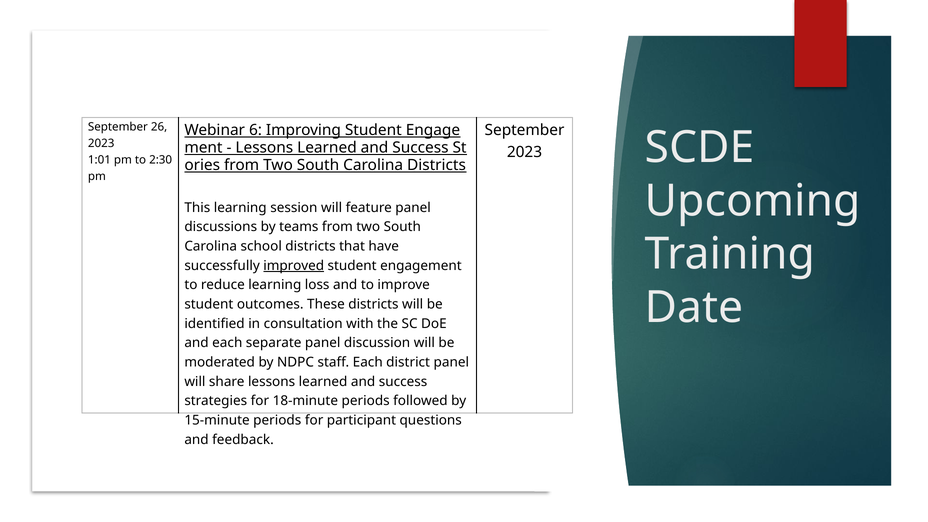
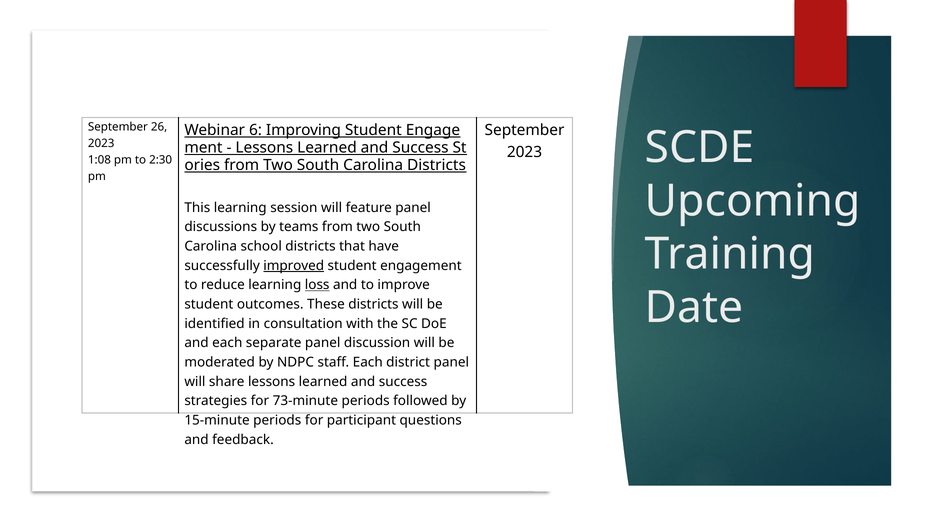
1:01: 1:01 -> 1:08
loss underline: none -> present
18-minute: 18-minute -> 73-minute
